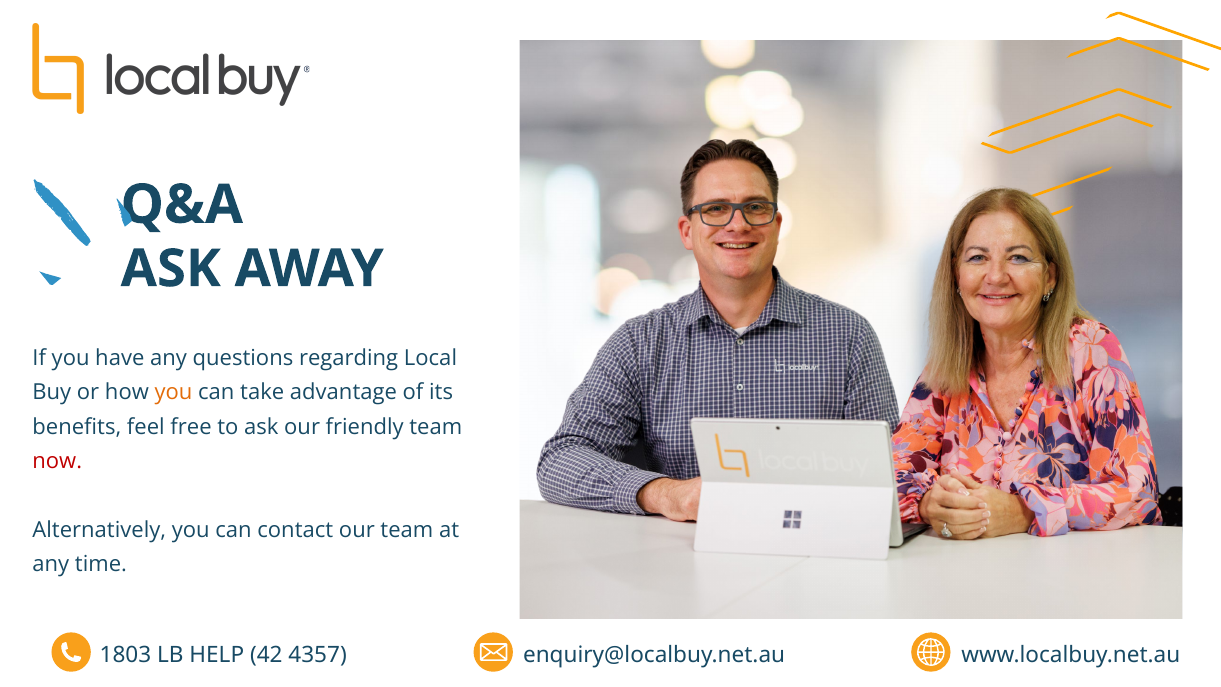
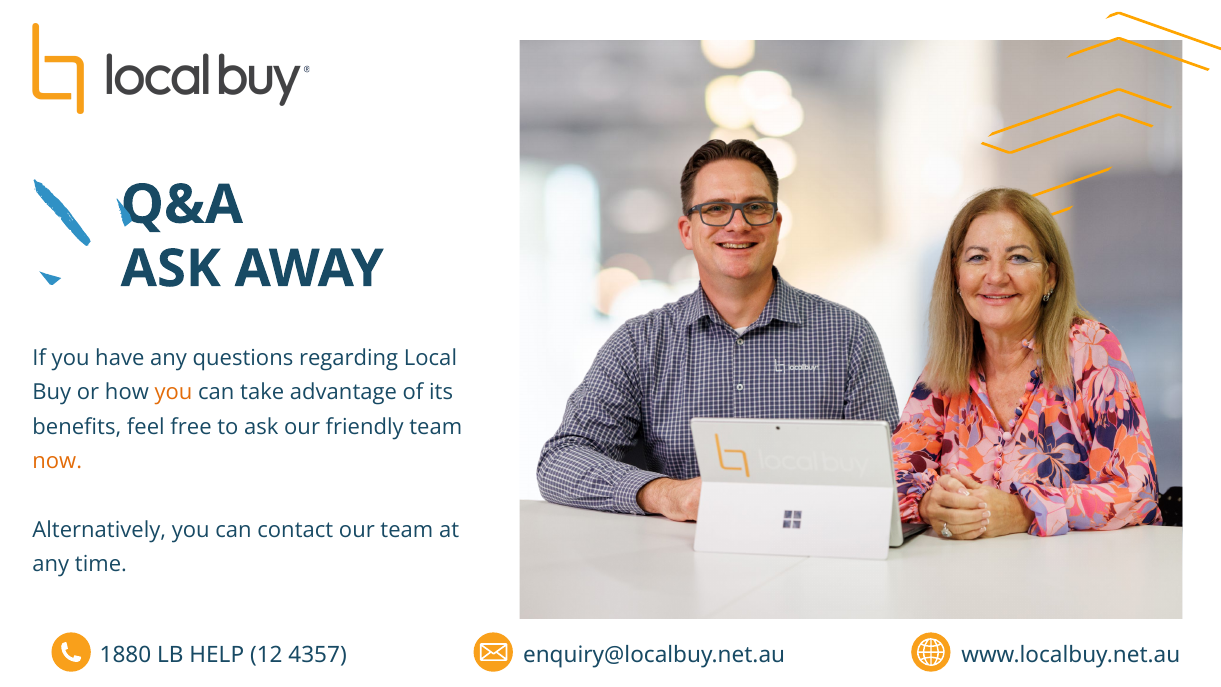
now colour: red -> orange
1803: 1803 -> 1880
42: 42 -> 12
